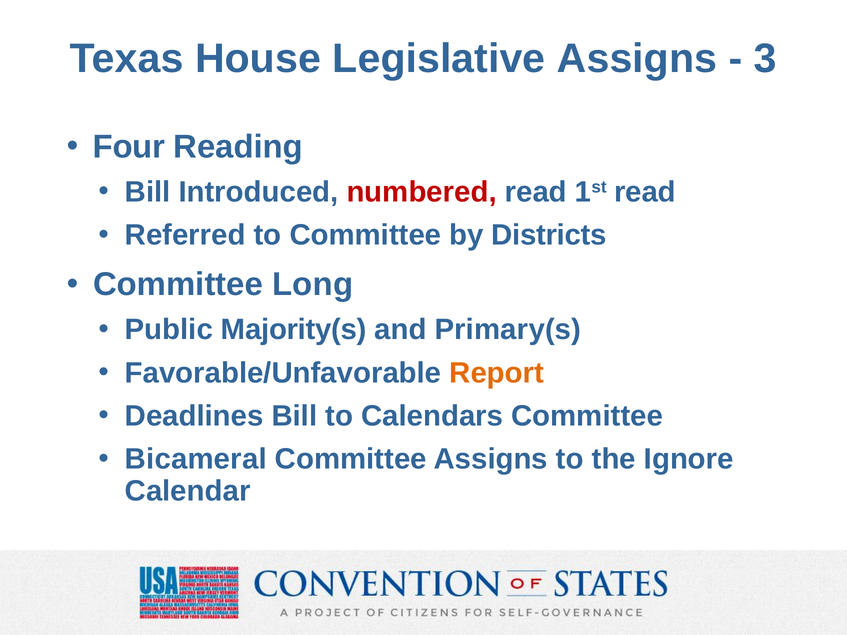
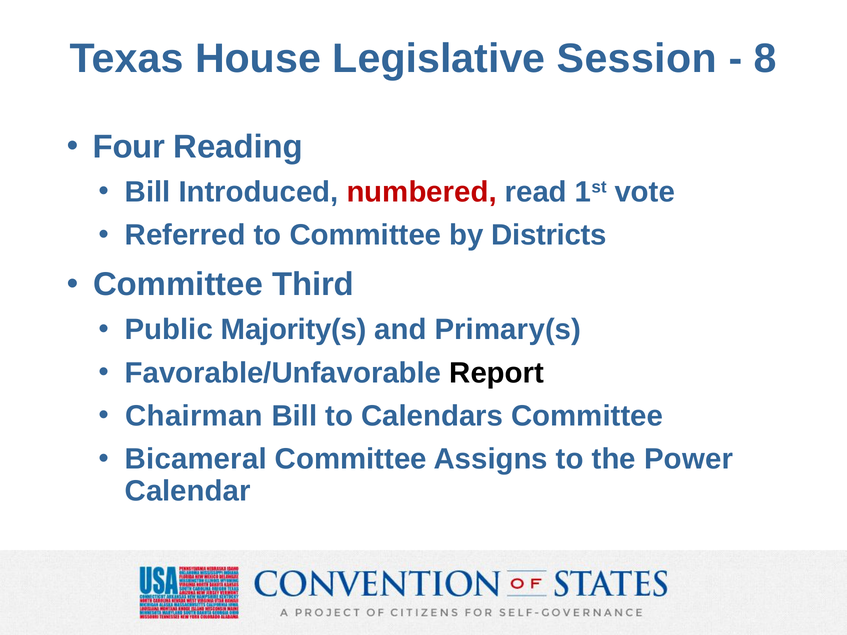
Legislative Assigns: Assigns -> Session
3: 3 -> 8
1st read: read -> vote
Long: Long -> Third
Report colour: orange -> black
Deadlines: Deadlines -> Chairman
Ignore: Ignore -> Power
